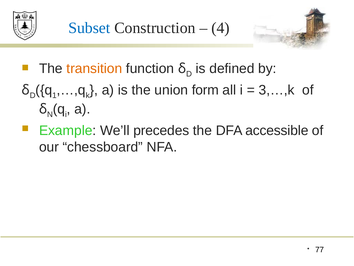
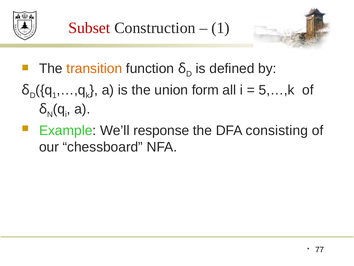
Subset colour: blue -> red
4 at (220, 28): 4 -> 1
3,…,k: 3,…,k -> 5,…,k
precedes: precedes -> response
accessible: accessible -> consisting
